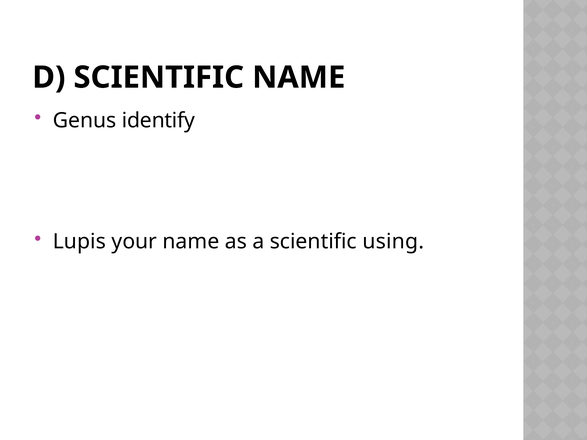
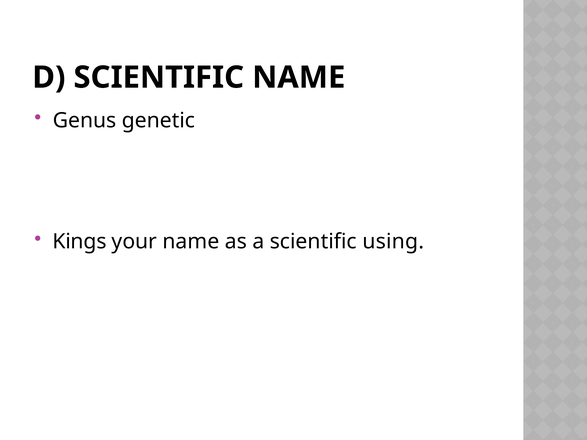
identify: identify -> genetic
Lupis: Lupis -> Kings
